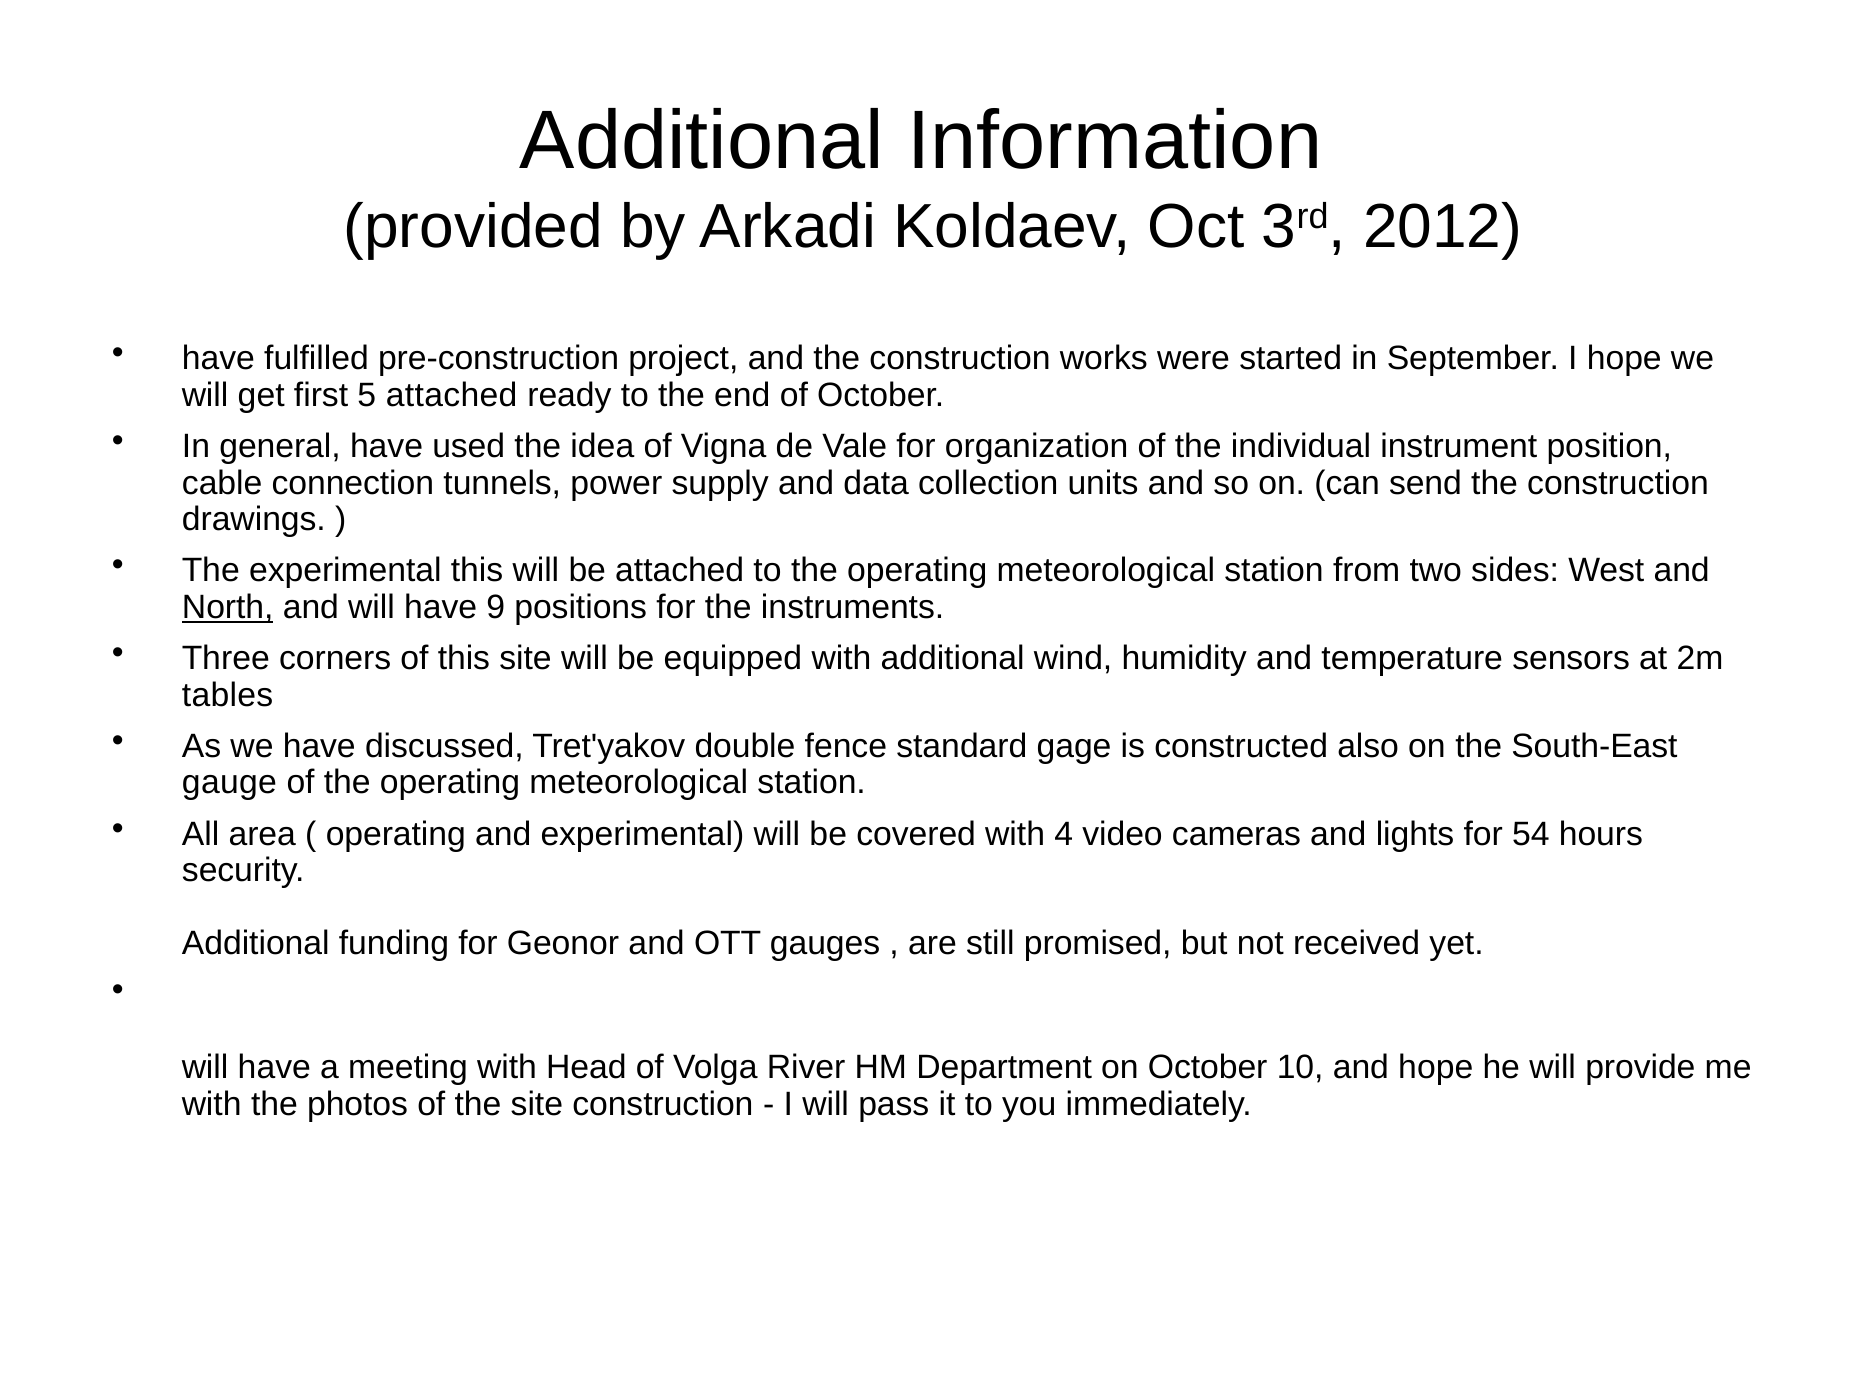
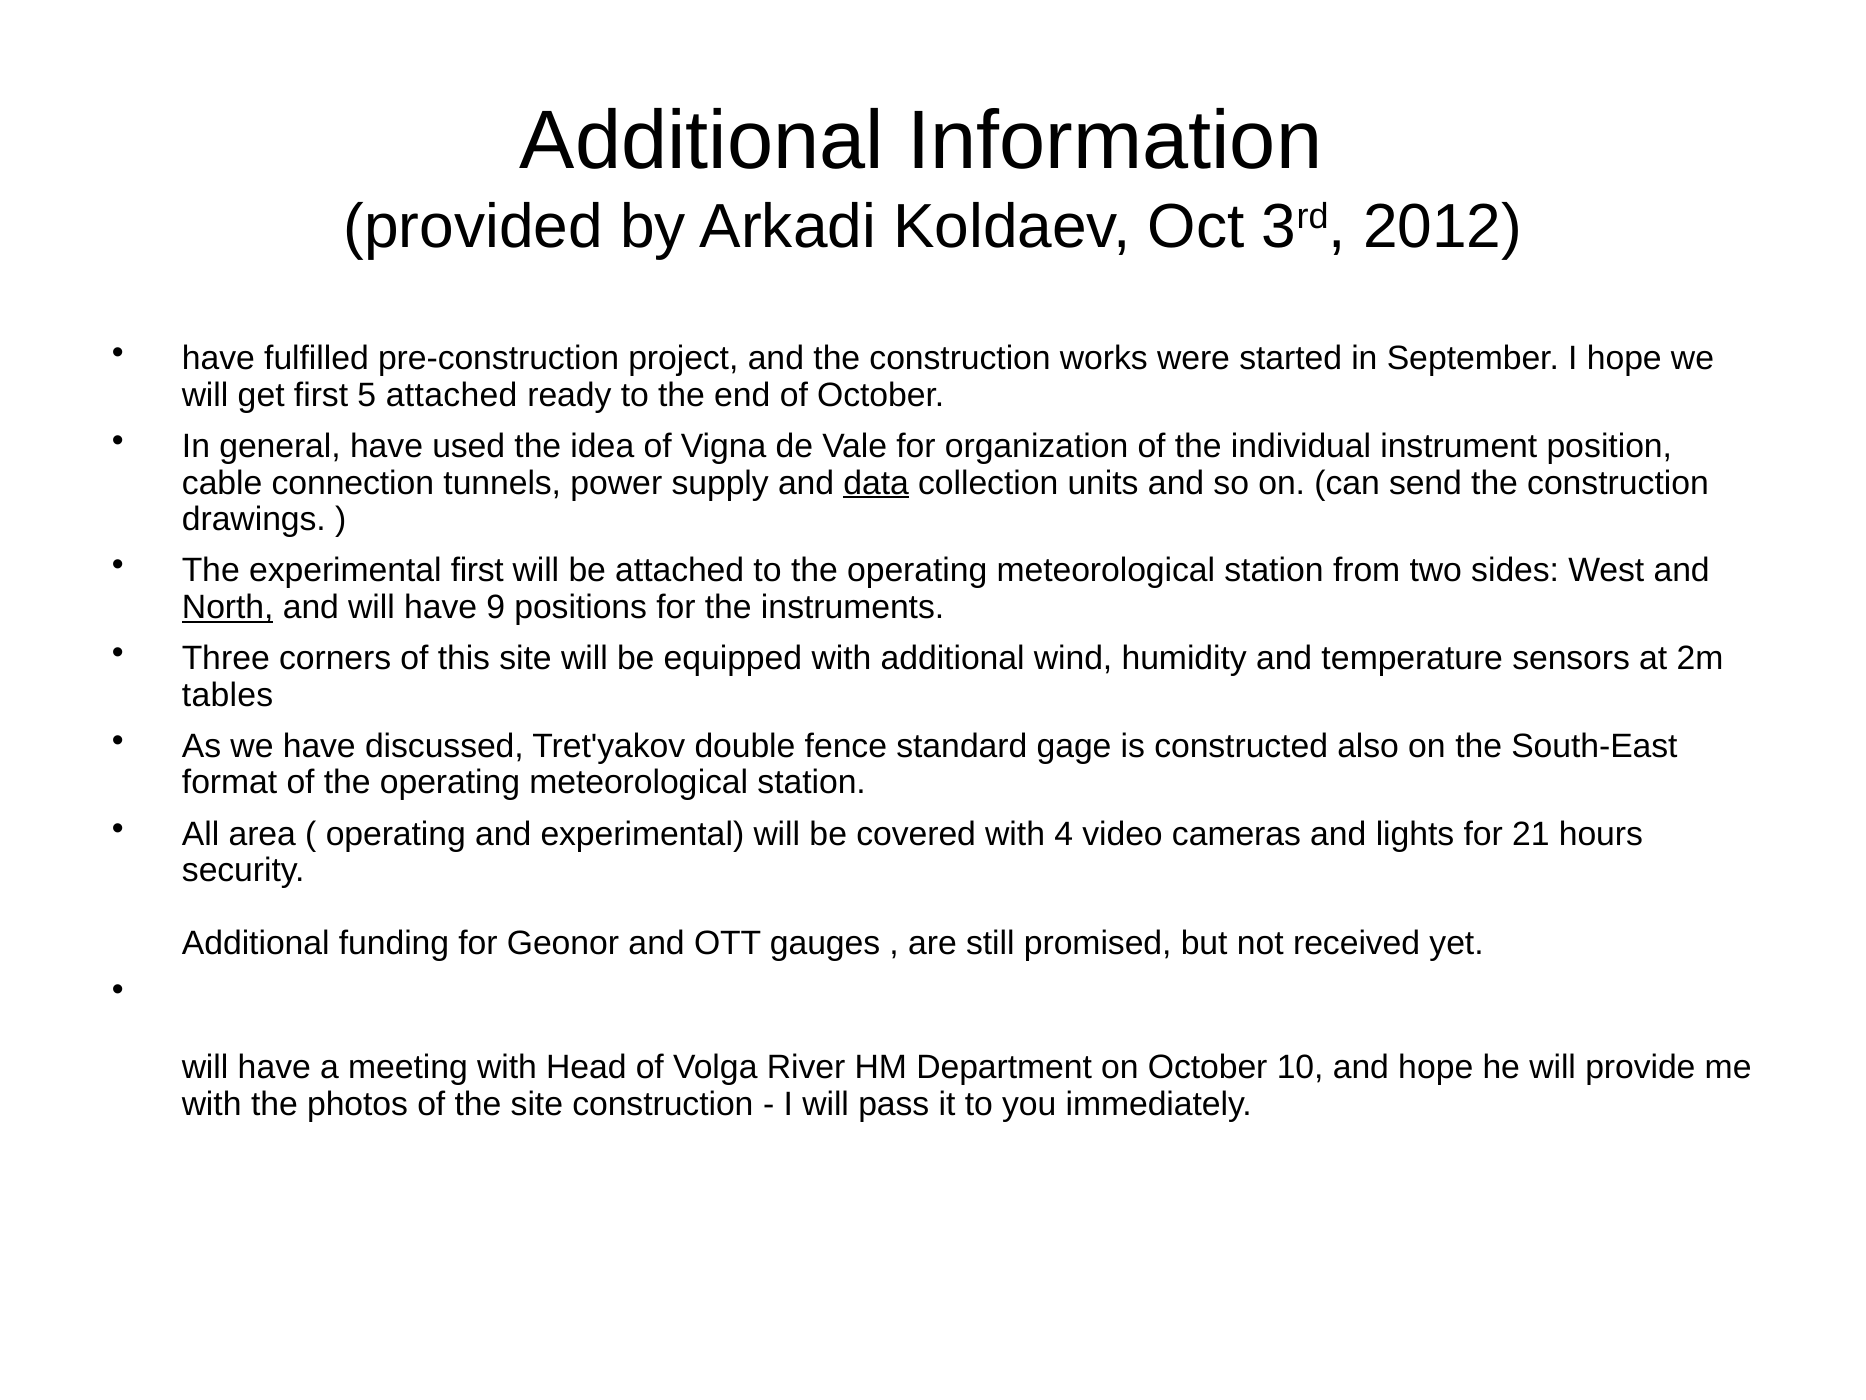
data underline: none -> present
experimental this: this -> first
gauge: gauge -> format
54: 54 -> 21
